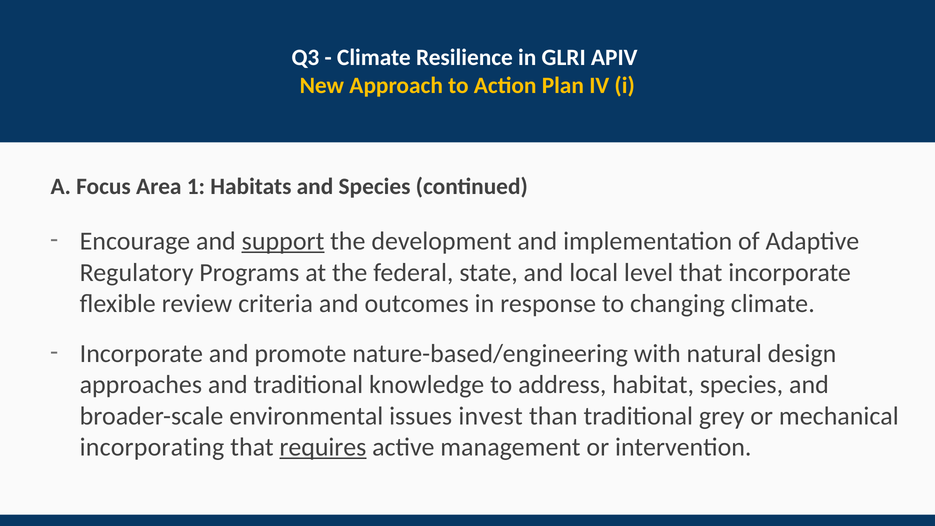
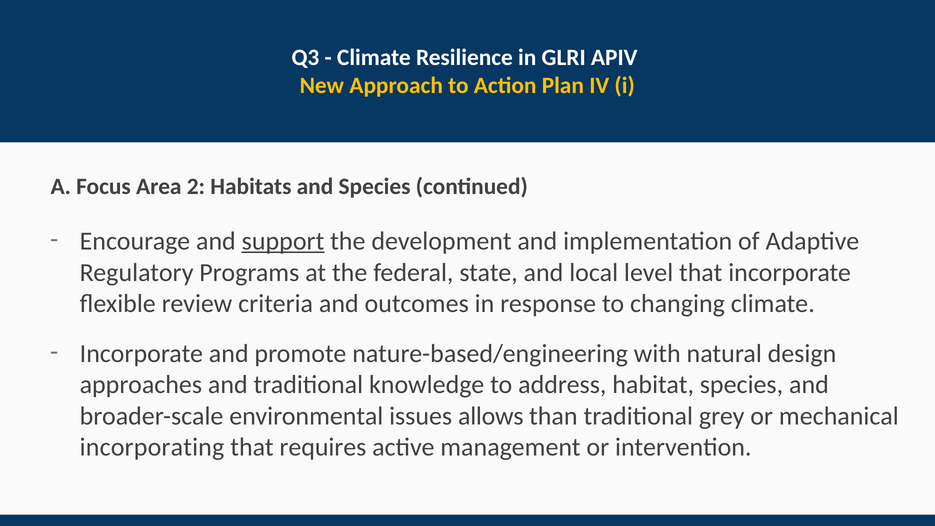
1: 1 -> 2
invest: invest -> allows
requires underline: present -> none
